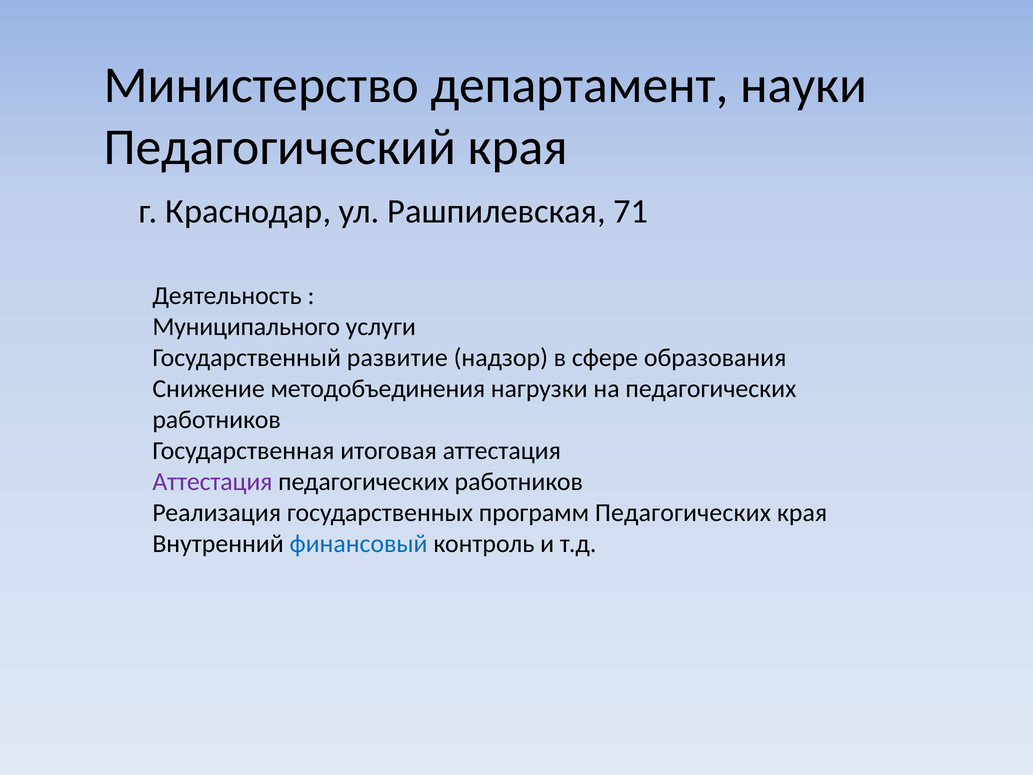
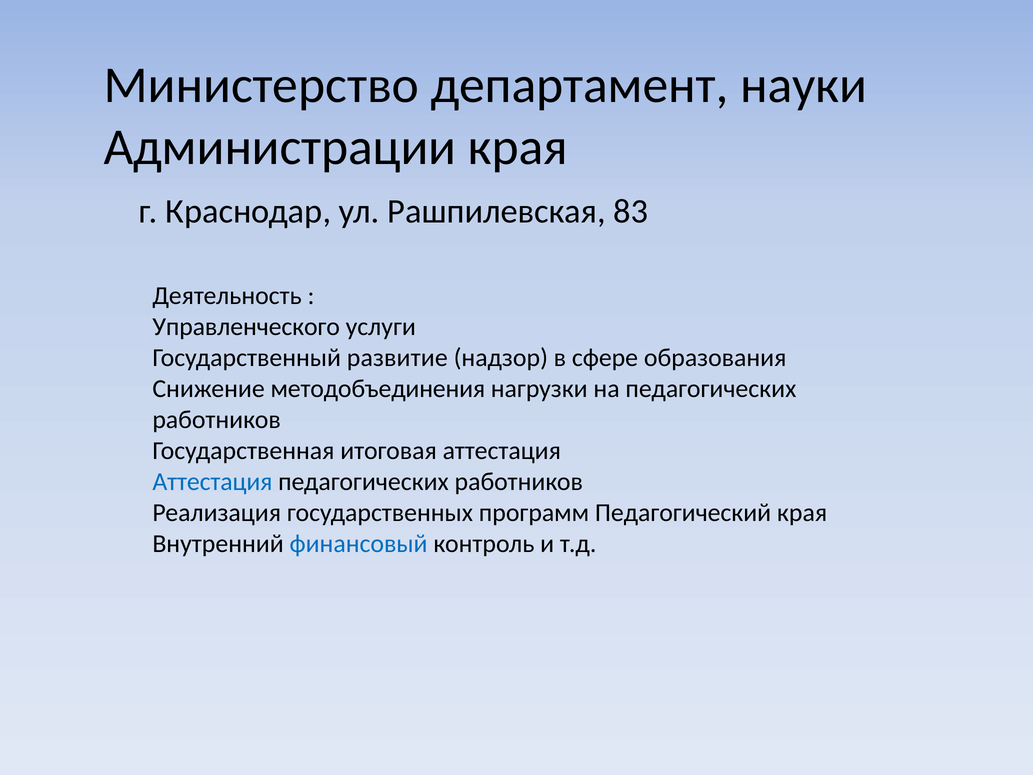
Педагогический: Педагогический -> Администрации
71: 71 -> 83
Муниципального: Муниципального -> Управленческого
Аттестация at (212, 482) colour: purple -> blue
программ Педагогических: Педагогических -> Педагогический
